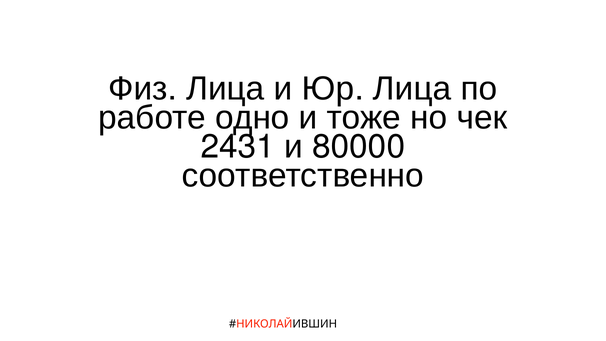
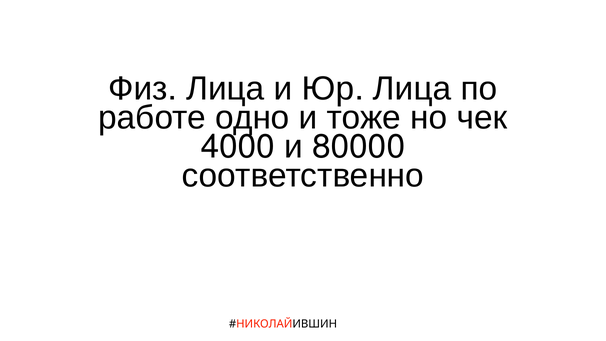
2431: 2431 -> 4000
